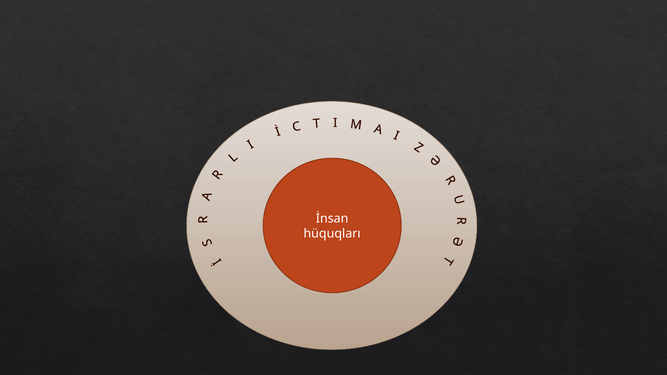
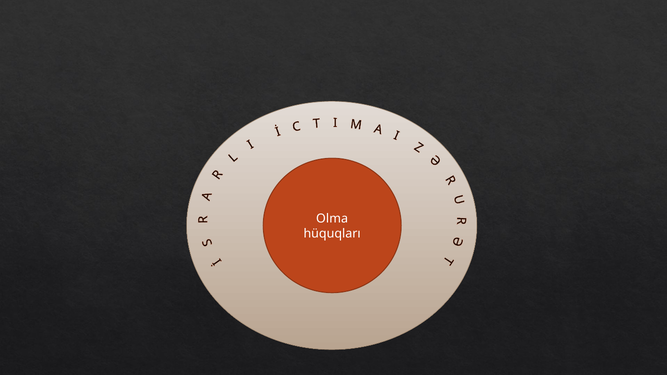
İnsan: İnsan -> Olma
